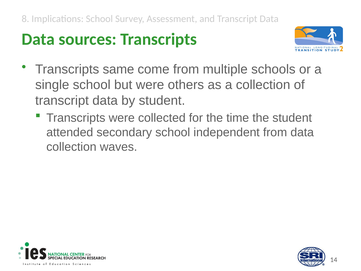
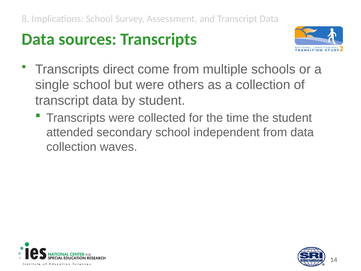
same: same -> direct
